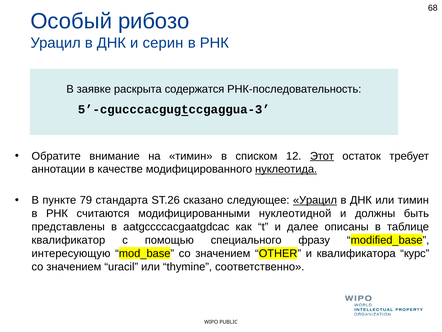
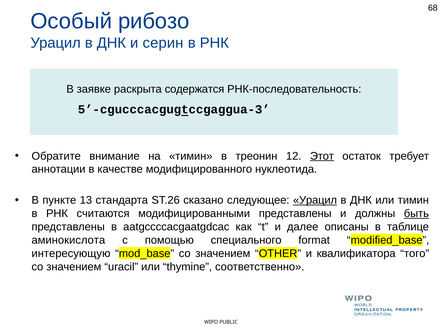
списком: списком -> треонин
нуклеотида underline: present -> none
79: 79 -> 13
модифицированными нуклеотидной: нуклеотидной -> представлены
быть underline: none -> present
квалификатор: квалификатор -> аминокислота
фразу: фразу -> format
курс: курс -> того
